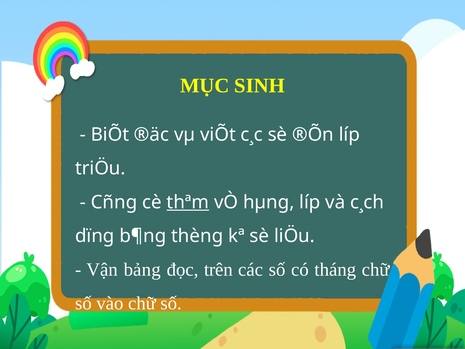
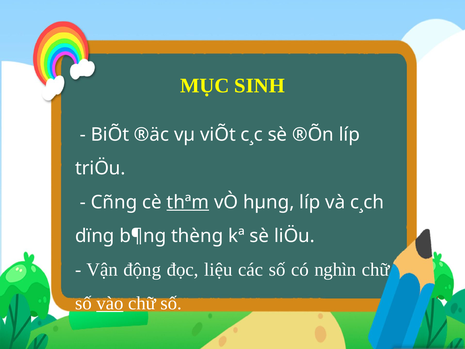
bảng: bảng -> động
trên: trên -> liệu
tháng: tháng -> nghìn
vào underline: none -> present
